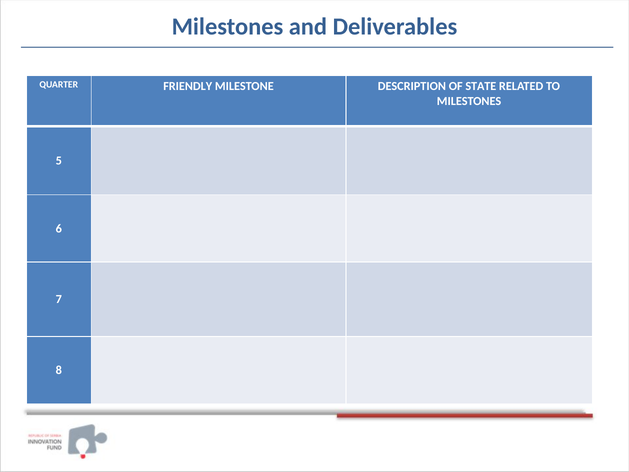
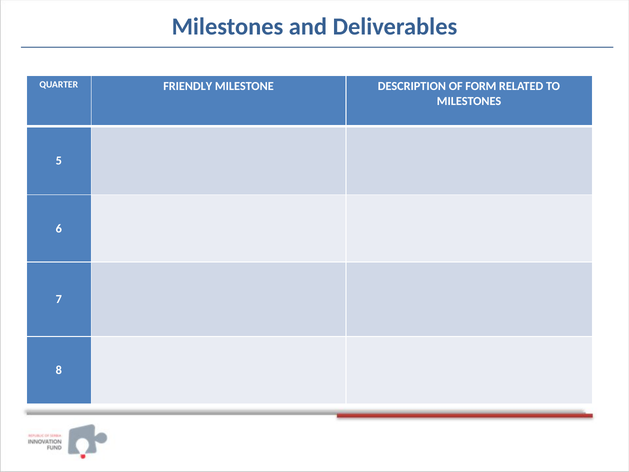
STATE: STATE -> FORM
